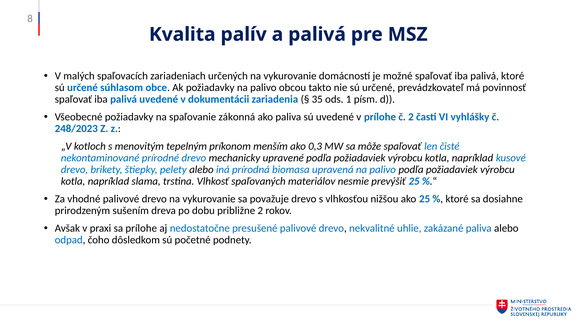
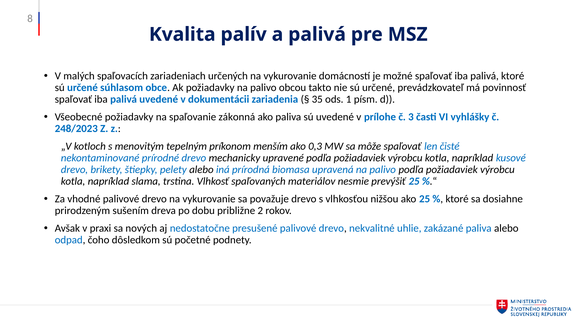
č 2: 2 -> 3
sa prílohe: prílohe -> nových
